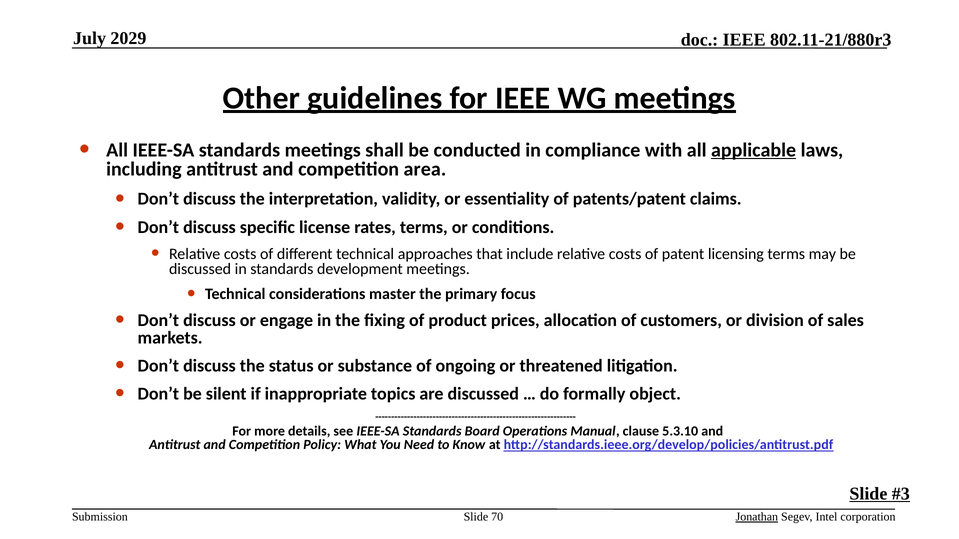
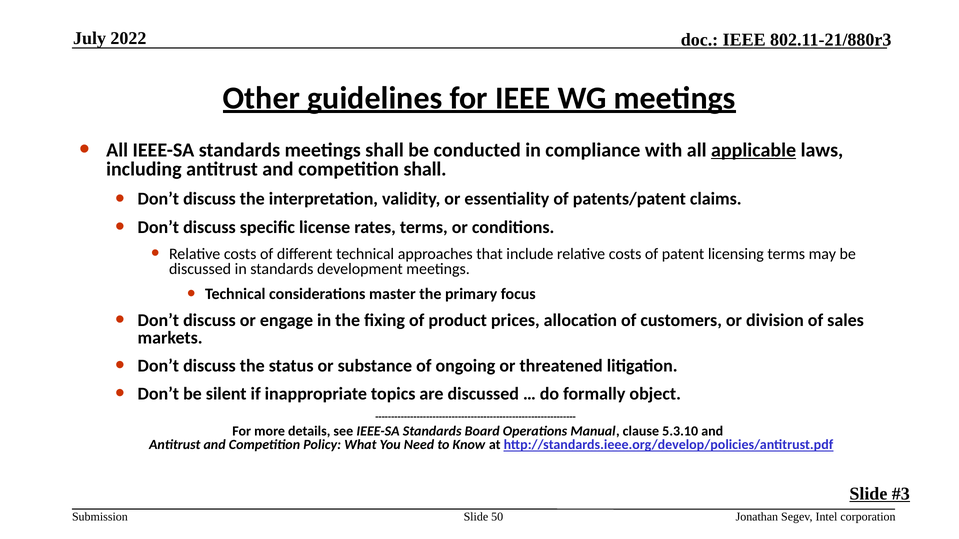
2029: 2029 -> 2022
competition area: area -> shall
70: 70 -> 50
Jonathan underline: present -> none
